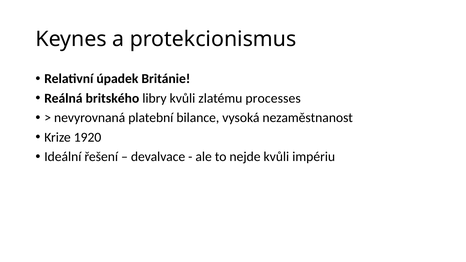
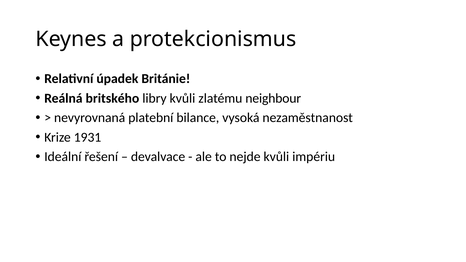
processes: processes -> neighbour
1920: 1920 -> 1931
